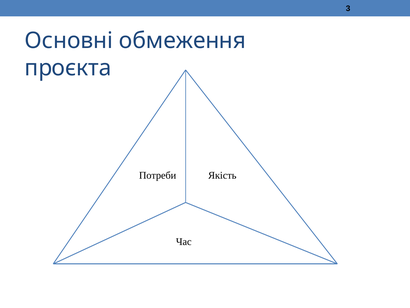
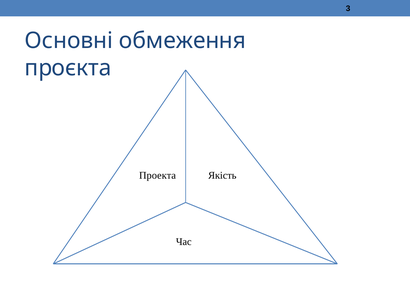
Потреби: Потреби -> Проекта
